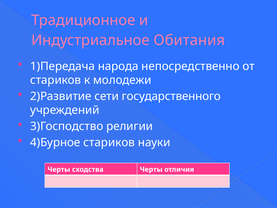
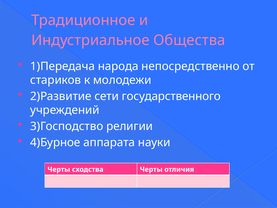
Обитания: Обитания -> Общества
4)Бурное стариков: стариков -> аппарата
